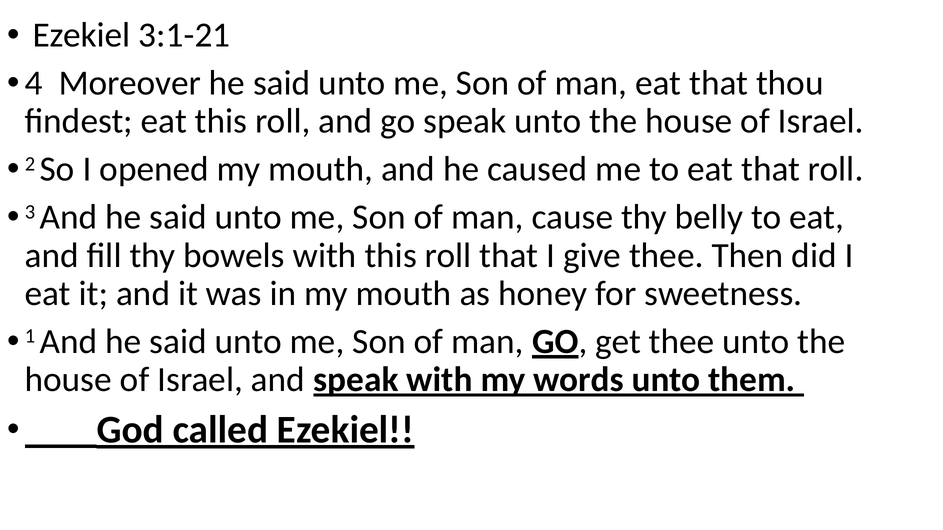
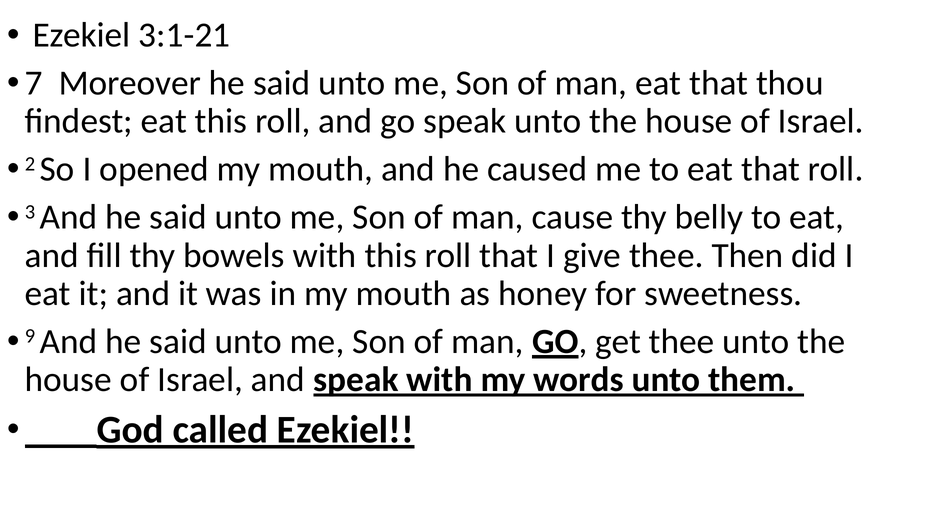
4: 4 -> 7
1: 1 -> 9
